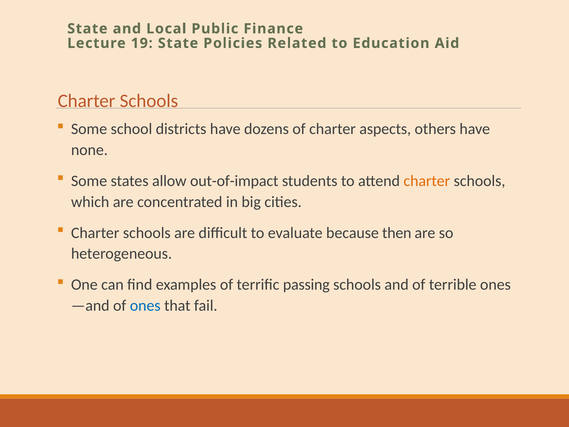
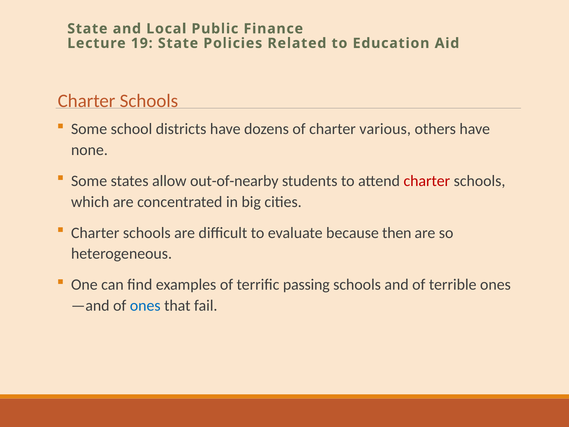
aspects: aspects -> various
out-of-impact: out-of-impact -> out-of-nearby
charter at (427, 181) colour: orange -> red
